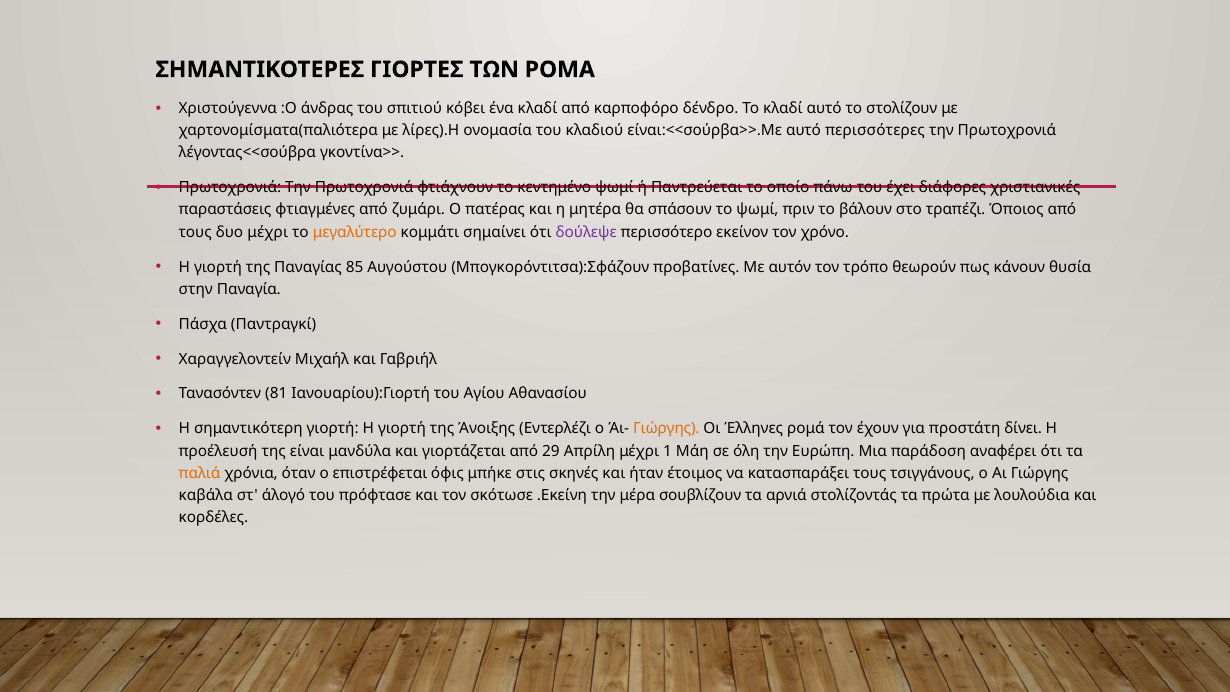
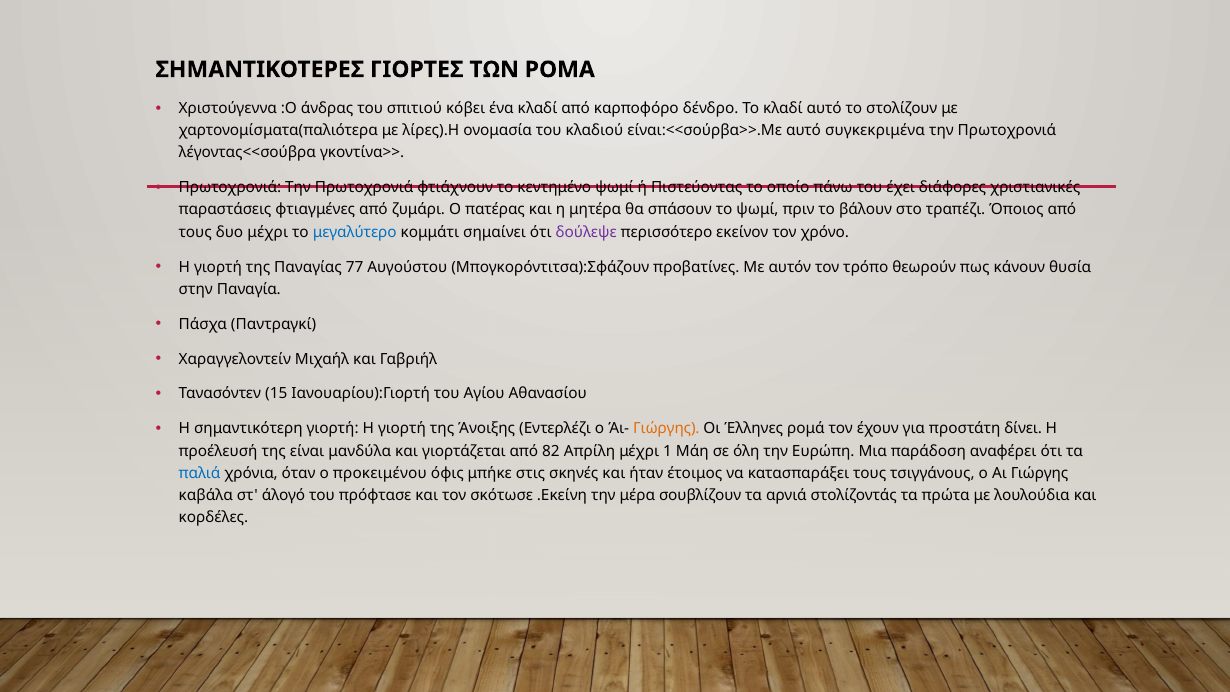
περισσότερες: περισσότερες -> συγκεκριμένα
Παντρεύεται: Παντρεύεται -> Πιστεύοντας
μεγαλύτερο colour: orange -> blue
85: 85 -> 77
81: 81 -> 15
29: 29 -> 82
παλιά colour: orange -> blue
επιστρέφεται: επιστρέφεται -> προκειμένου
